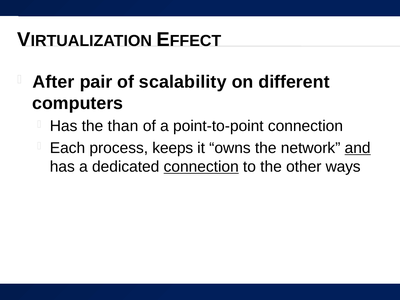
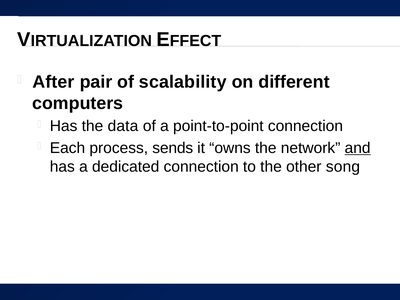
than: than -> data
keeps: keeps -> sends
connection at (201, 167) underline: present -> none
ways: ways -> song
